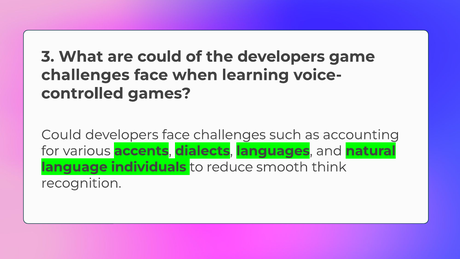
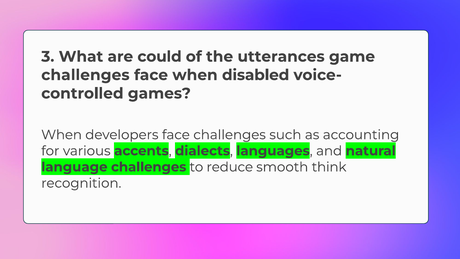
the developers: developers -> utterances
learning: learning -> disabled
Could at (61, 135): Could -> When
language individuals: individuals -> challenges
